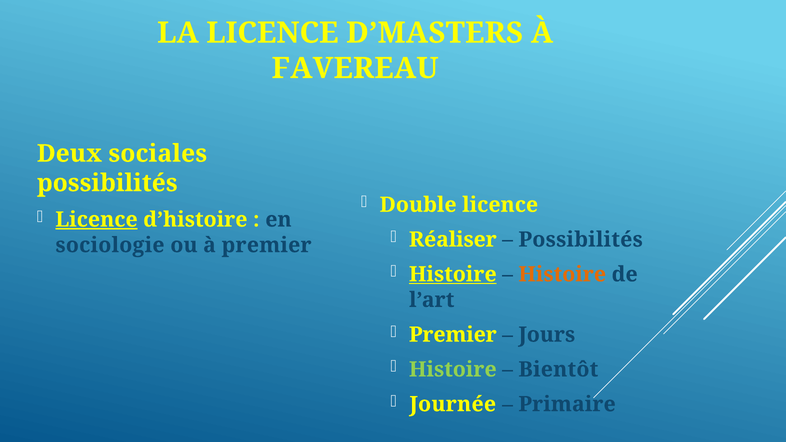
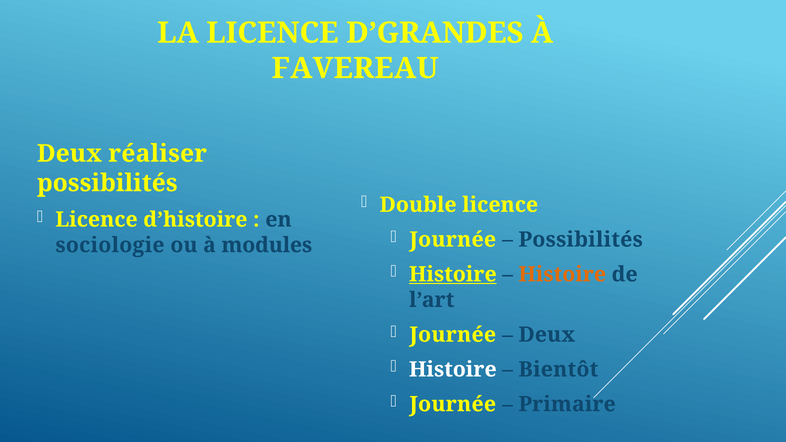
D’MASTERS: D’MASTERS -> D’GRANDES
sociales: sociales -> réaliser
Licence at (97, 220) underline: present -> none
Réaliser at (453, 240): Réaliser -> Journée
à premier: premier -> modules
Premier at (453, 335): Premier -> Journée
Jours at (547, 335): Jours -> Deux
Histoire at (453, 370) colour: light green -> white
